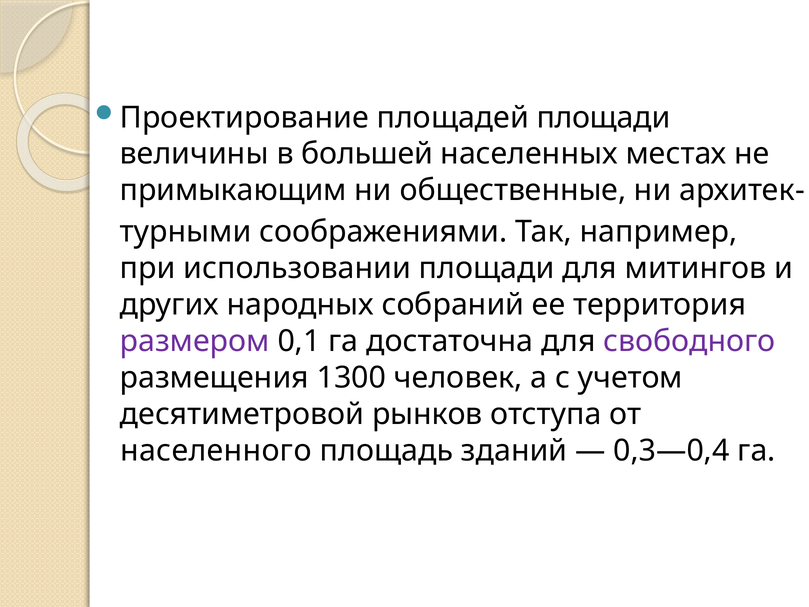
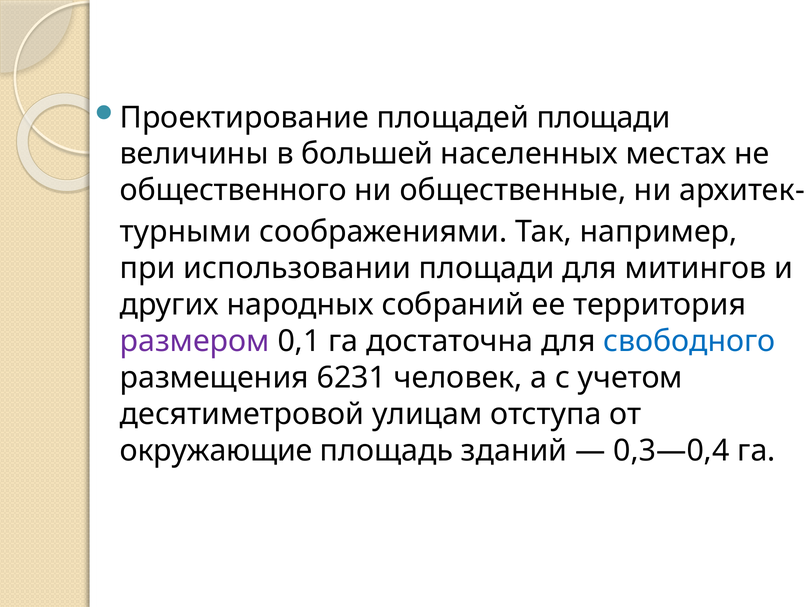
примыкающим: примыкающим -> общественного
свободного colour: purple -> blue
1300: 1300 -> 6231
рынков: рынков -> улицам
населенного: населенного -> окружающие
